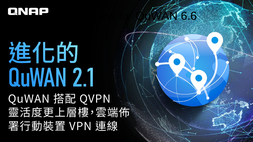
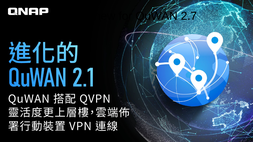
6.6: 6.6 -> 2.7
